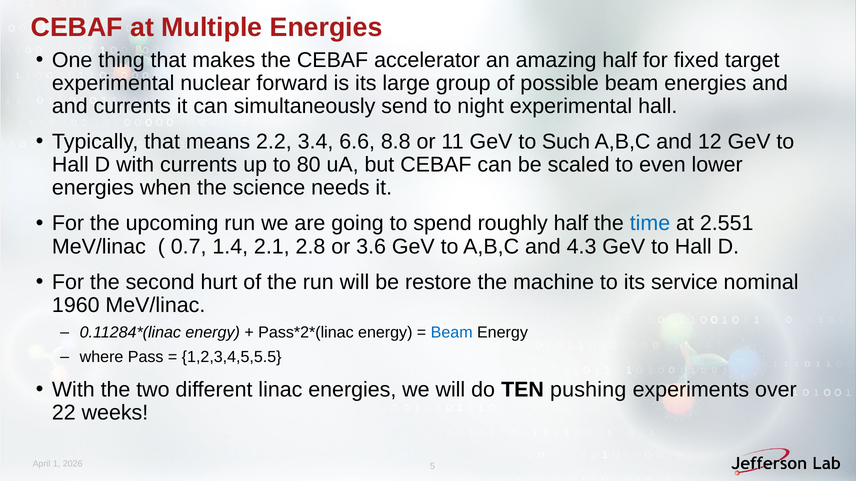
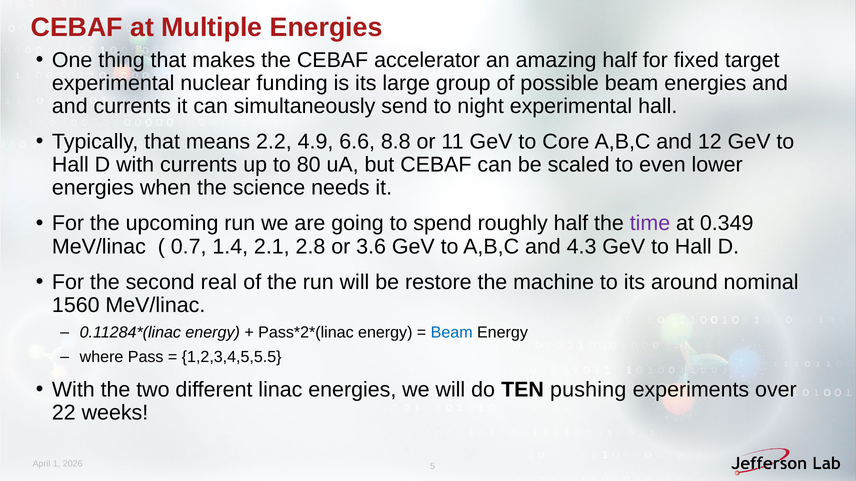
forward: forward -> funding
3.4: 3.4 -> 4.9
Such: Such -> Core
time colour: blue -> purple
2.551: 2.551 -> 0.349
hurt: hurt -> real
service: service -> around
1960: 1960 -> 1560
